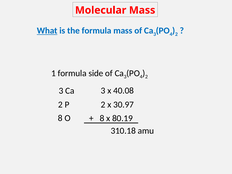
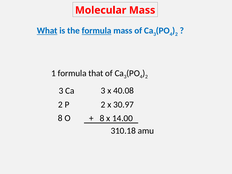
formula at (97, 31) underline: none -> present
side: side -> that
80.19: 80.19 -> 14.00
